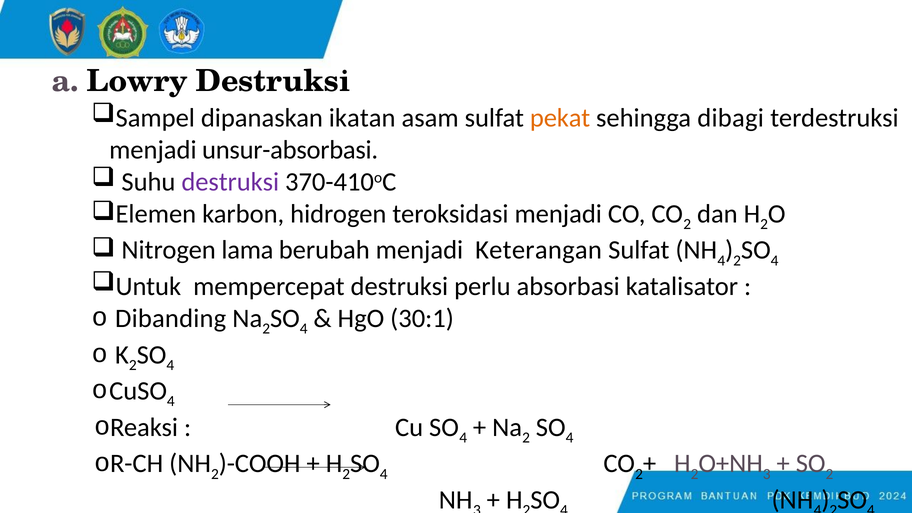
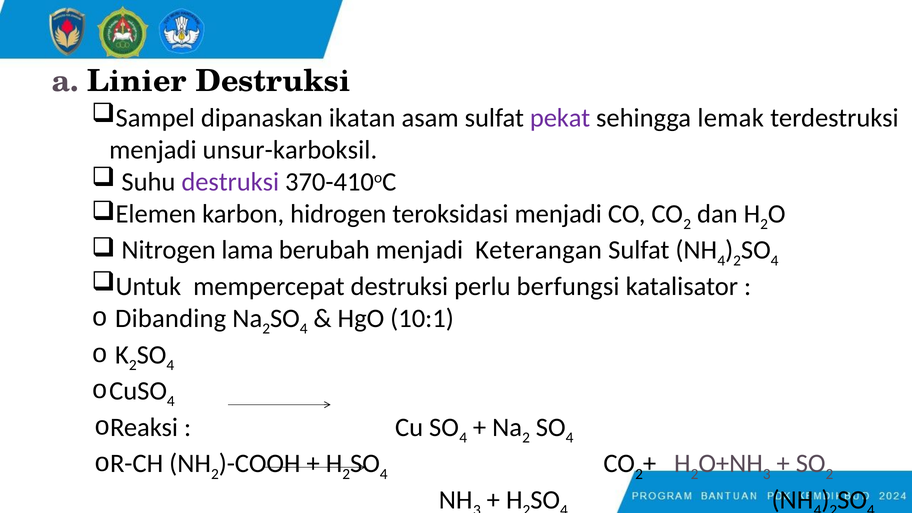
Lowry: Lowry -> Linier
pekat colour: orange -> purple
dibagi: dibagi -> lemak
unsur-absorbasi: unsur-absorbasi -> unsur-karboksil
absorbasi: absorbasi -> berfungsi
30:1: 30:1 -> 10:1
